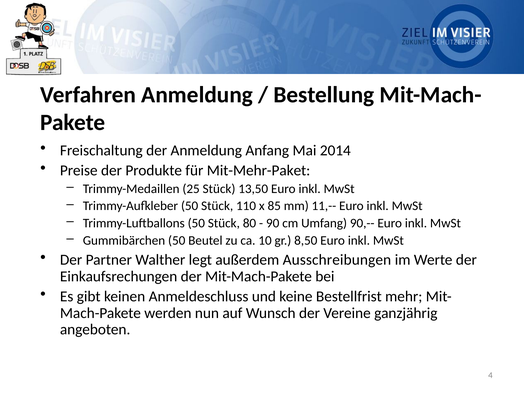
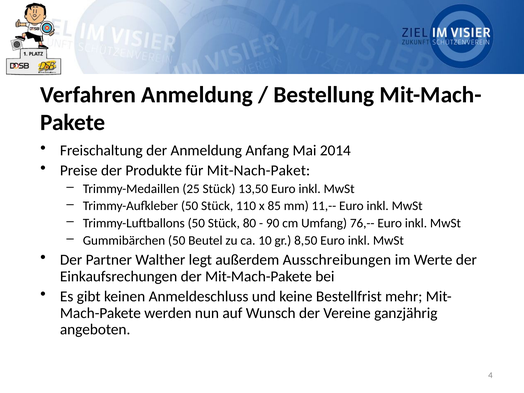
Mit-Mehr-Paket: Mit-Mehr-Paket -> Mit-Nach-Paket
90,--: 90,-- -> 76,--
